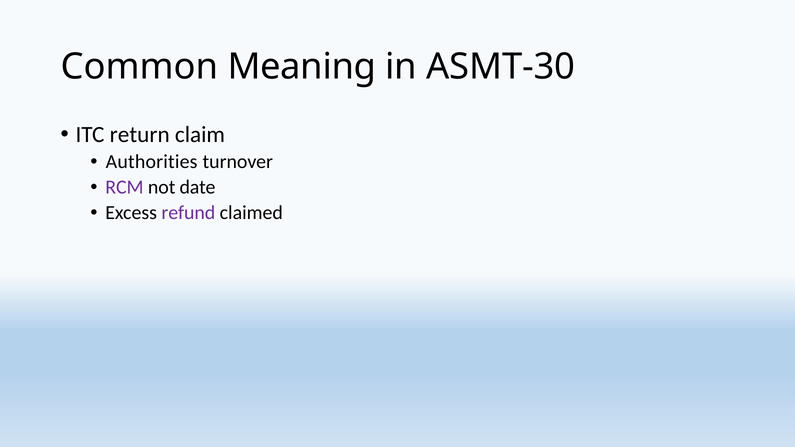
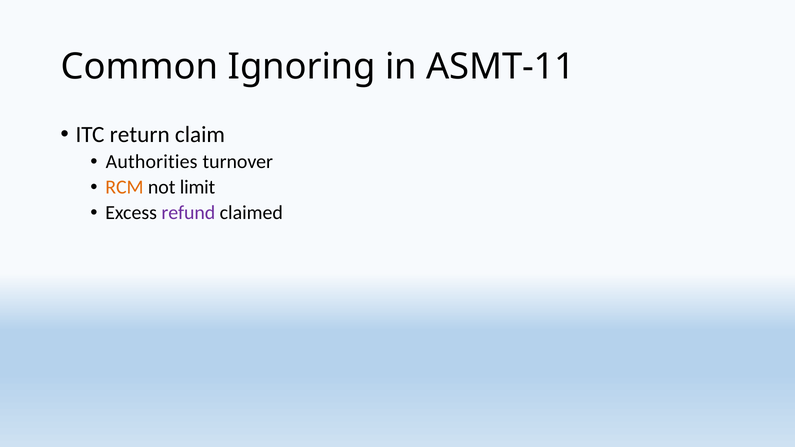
Meaning: Meaning -> Ignoring
ASMT-30: ASMT-30 -> ASMT-11
RCM colour: purple -> orange
date: date -> limit
